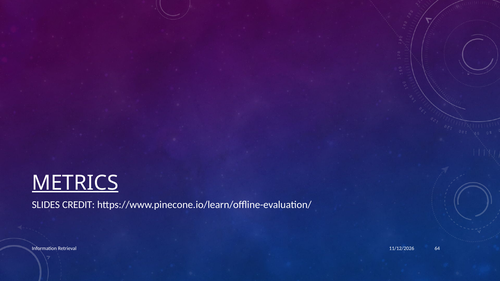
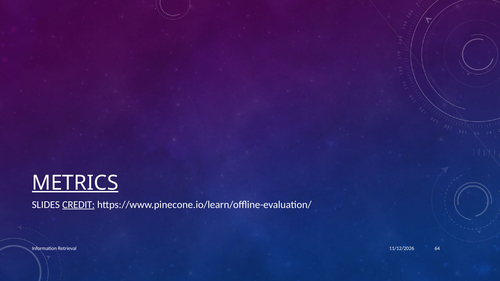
CREDIT underline: none -> present
